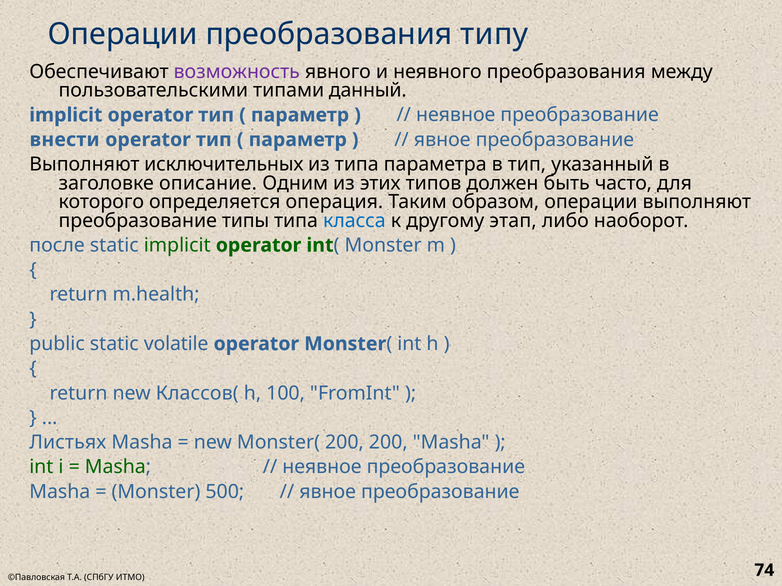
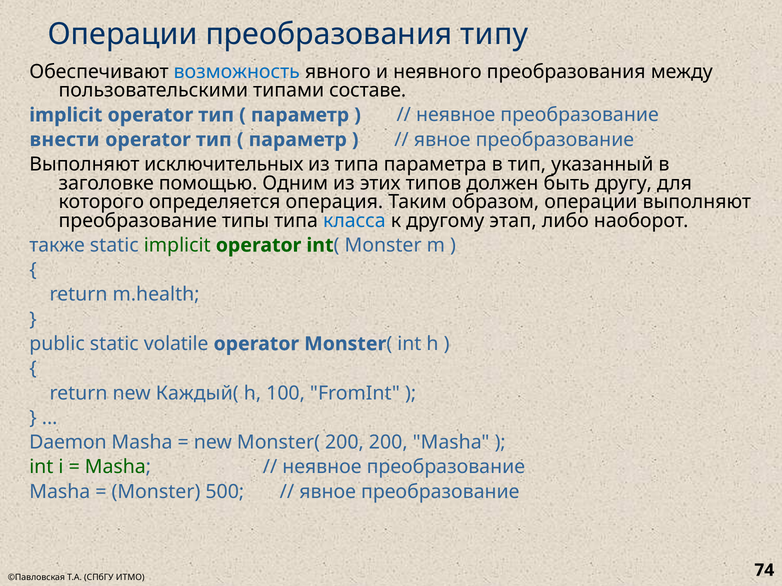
возможность colour: purple -> blue
данный: данный -> составе
описание: описание -> помощью
часто: часто -> другу
после: после -> также
Классов(: Классов( -> Каждый(
Листьях: Листьях -> Daemon
